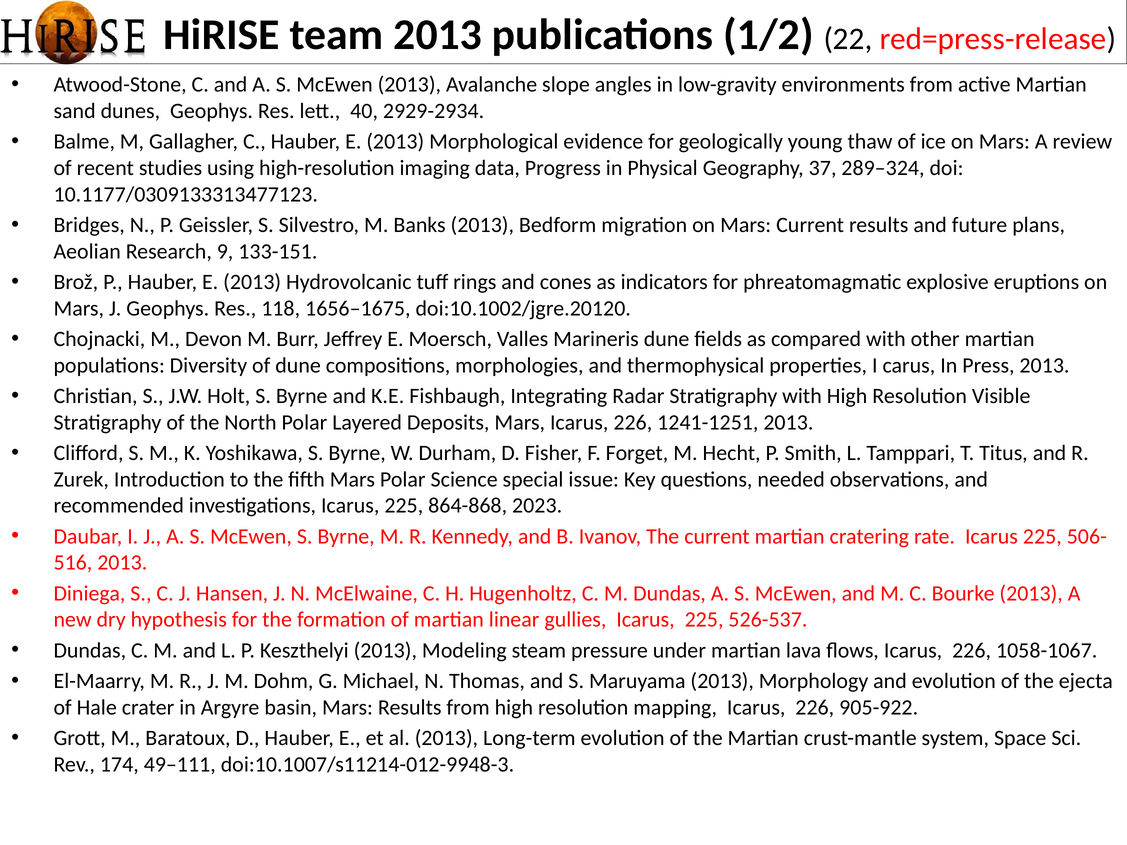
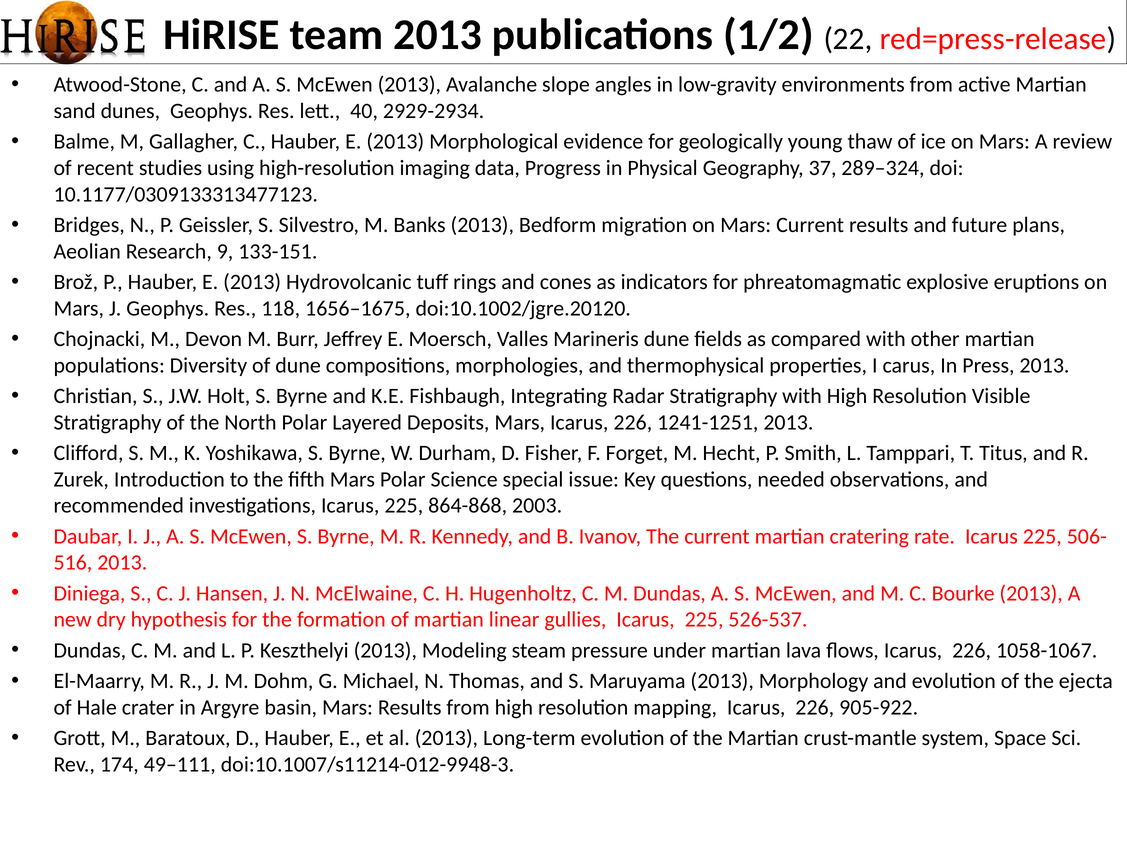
2023: 2023 -> 2003
